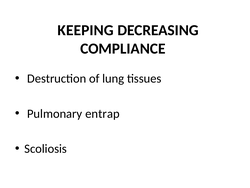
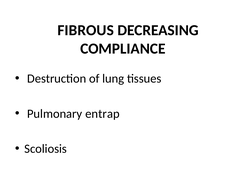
KEEPING: KEEPING -> FIBROUS
